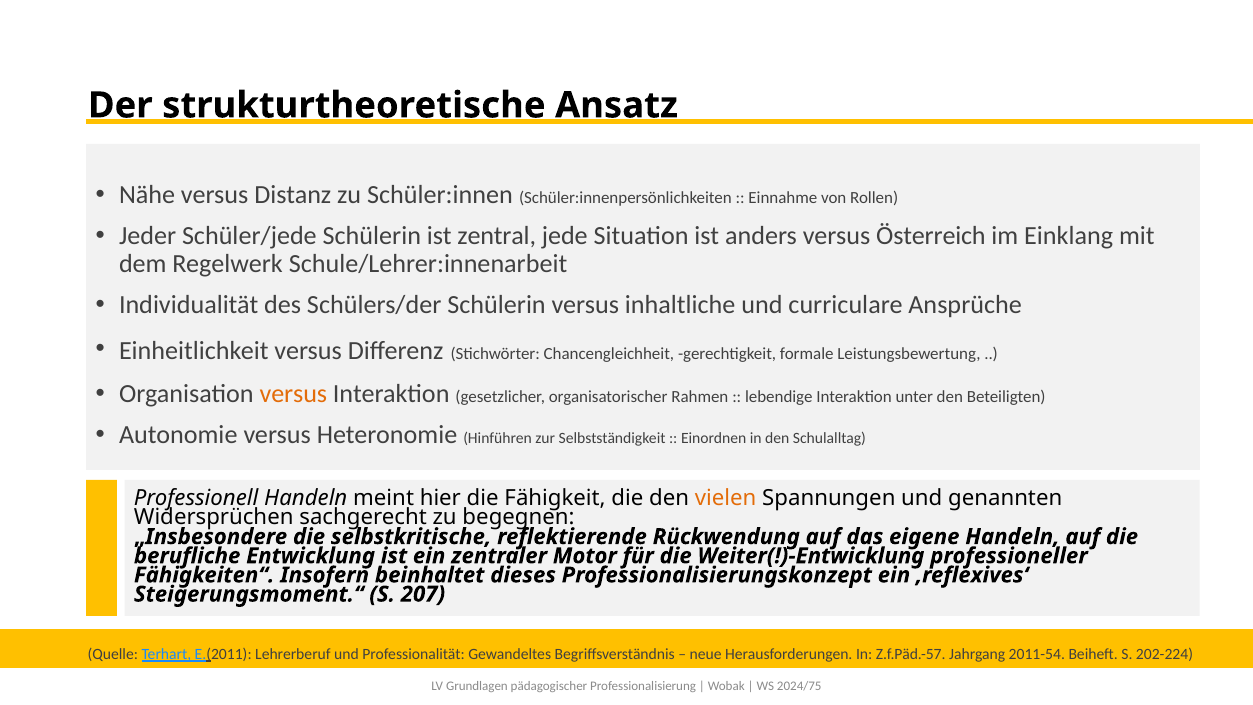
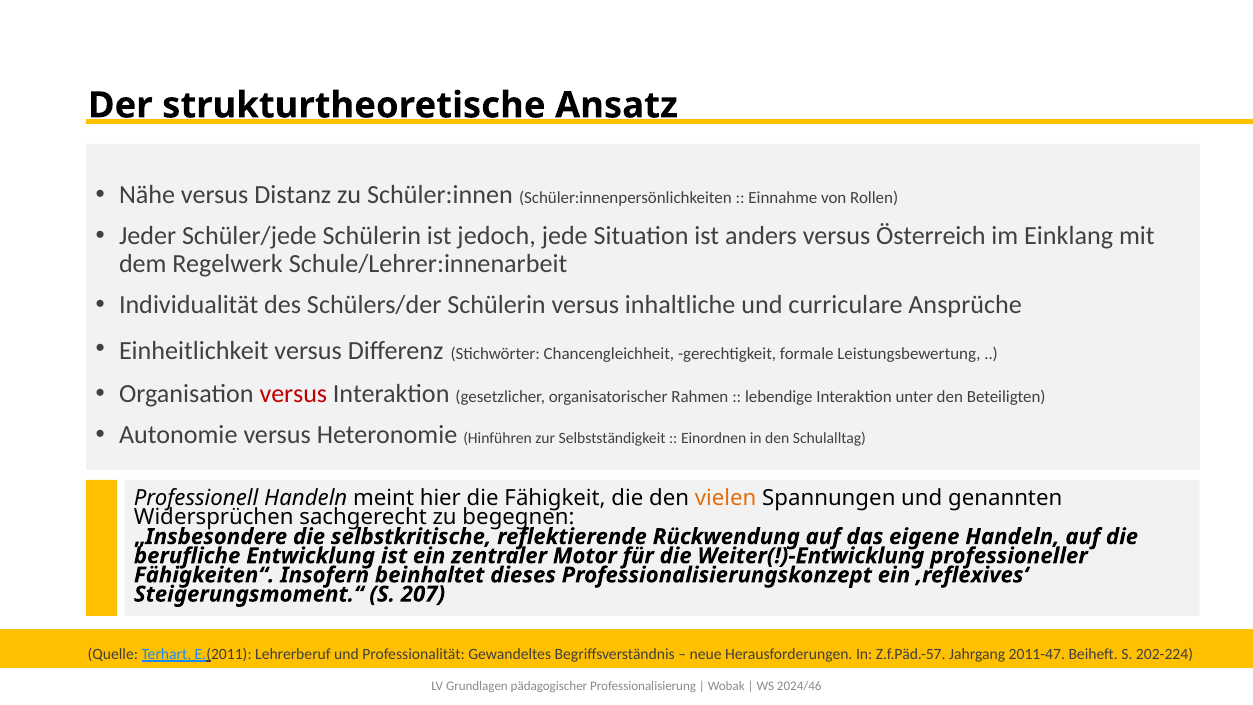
zentral: zentral -> jedoch
versus at (293, 393) colour: orange -> red
2011-54: 2011-54 -> 2011-47
2024/75: 2024/75 -> 2024/46
